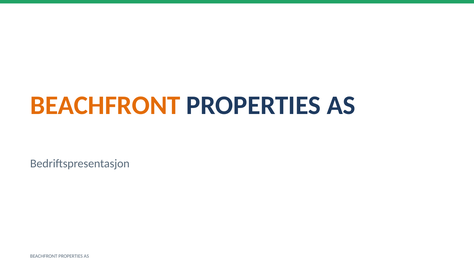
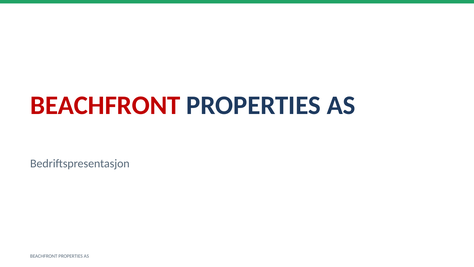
BEACHFRONT at (105, 105) colour: orange -> red
